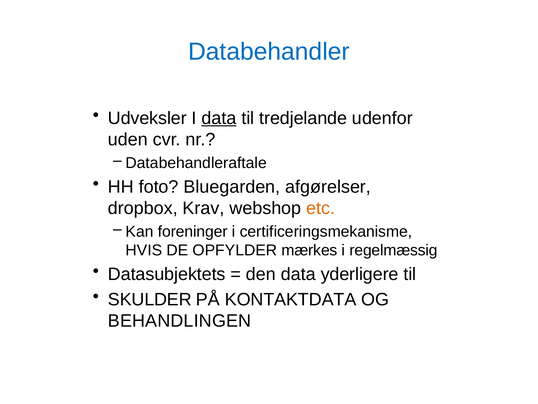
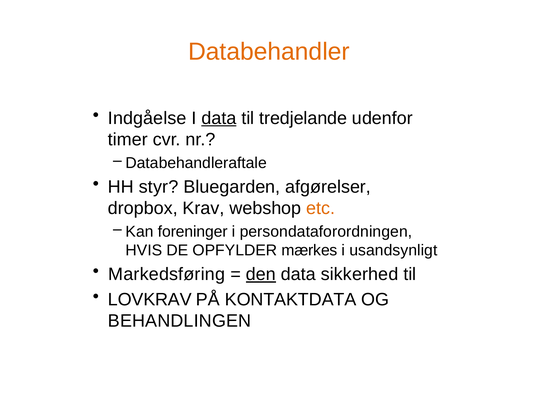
Databehandler colour: blue -> orange
Udveksler: Udveksler -> Indgåelse
uden: uden -> timer
foto: foto -> styr
certificeringsmekanisme: certificeringsmekanisme -> persondataforordningen
regelmæssig: regelmæssig -> usandsynligt
Datasubjektets: Datasubjektets -> Markedsføring
den underline: none -> present
yderligere: yderligere -> sikkerhed
SKULDER: SKULDER -> LOVKRAV
